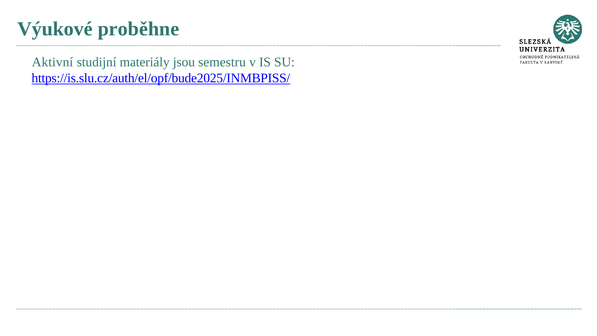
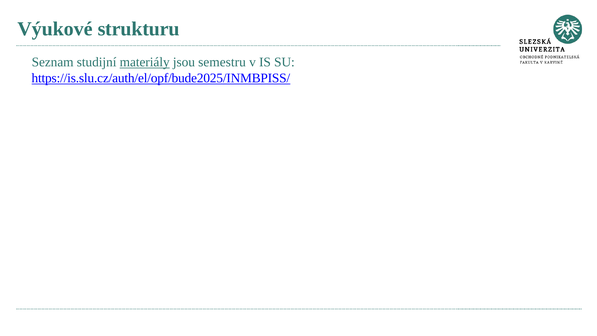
proběhne: proběhne -> strukturu
Aktivní: Aktivní -> Seznam
materiály underline: none -> present
